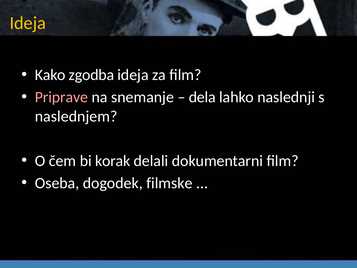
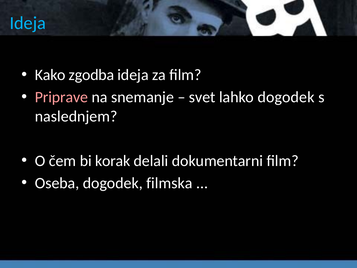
Ideja at (28, 23) colour: yellow -> light blue
dela: dela -> svet
lahko naslednji: naslednji -> dogodek
filmske: filmske -> filmska
